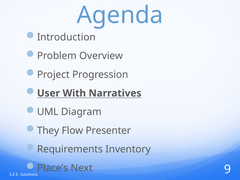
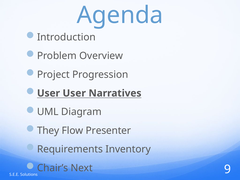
User With: With -> User
Place’s: Place’s -> Chair’s
